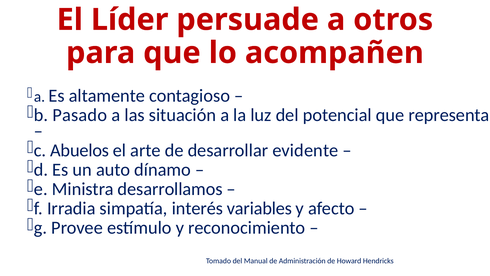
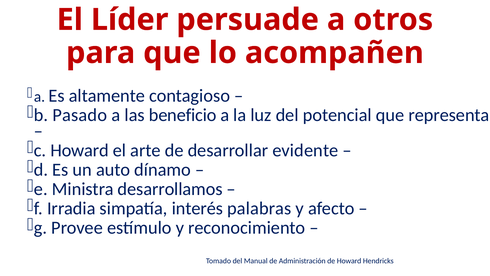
situación: situación -> beneficio
c Abuelos: Abuelos -> Howard
variables: variables -> palabras
